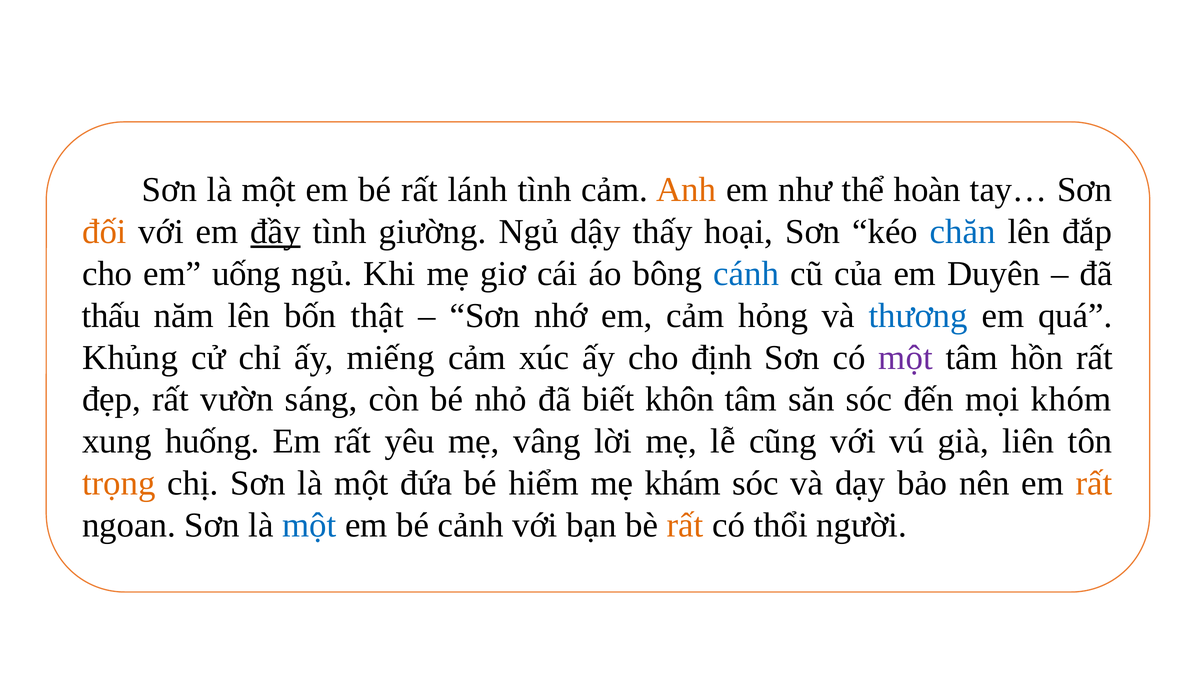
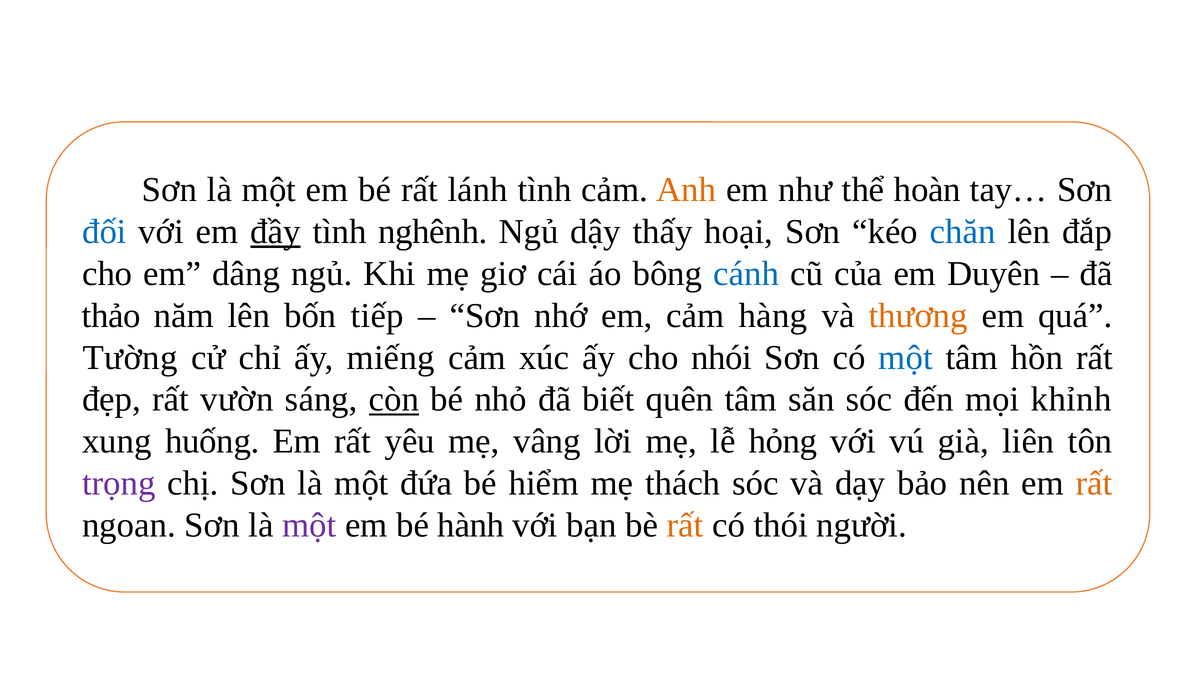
đối colour: orange -> blue
giường: giường -> nghênh
uống: uống -> dâng
thấu: thấu -> thảo
thật: thật -> tiếp
hỏng: hỏng -> hàng
thương colour: blue -> orange
Khủng: Khủng -> Tường
định: định -> nhói
một at (906, 357) colour: purple -> blue
còn underline: none -> present
khôn: khôn -> quên
khóm: khóm -> khỉnh
cũng: cũng -> hỏng
trọng colour: orange -> purple
khám: khám -> thách
một at (309, 525) colour: blue -> purple
cảnh: cảnh -> hành
thổi: thổi -> thói
